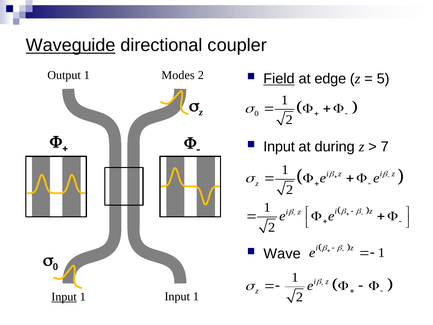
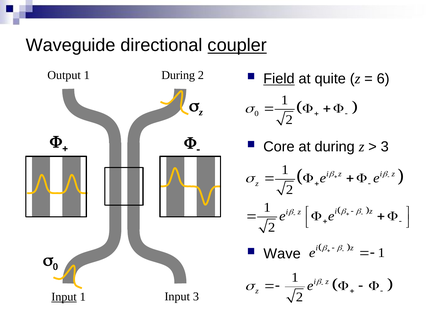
Waveguide underline: present -> none
coupler underline: none -> present
1 Modes: Modes -> During
edge: edge -> quite
5: 5 -> 6
Input at (279, 147): Input -> Core
7 at (385, 147): 7 -> 3
1 Input 1: 1 -> 3
